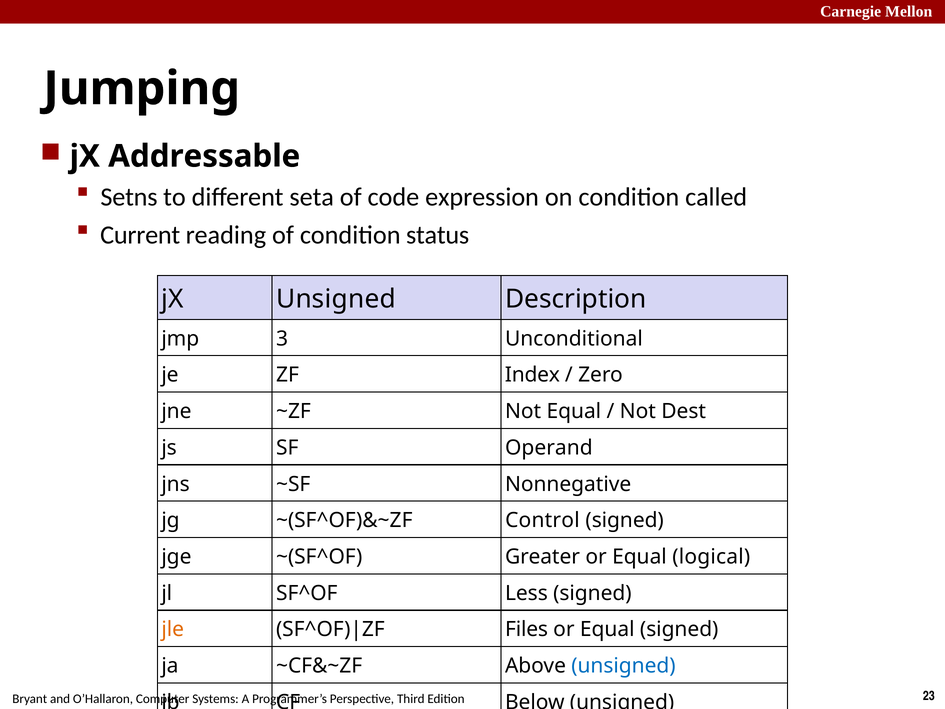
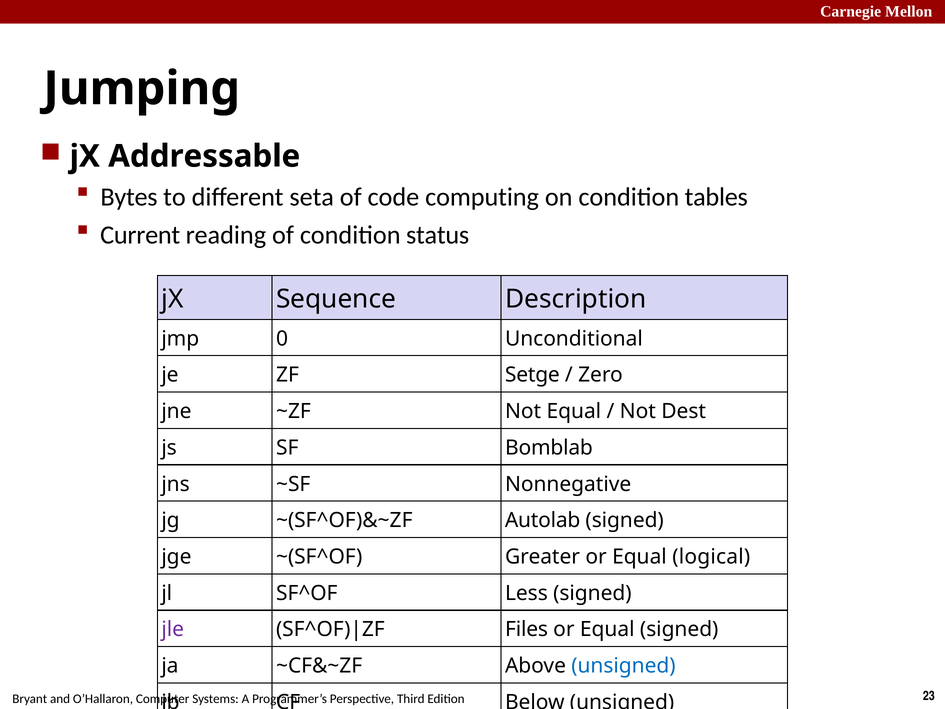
Setns: Setns -> Bytes
expression: expression -> computing
called: called -> tables
jX Unsigned: Unsigned -> Sequence
3: 3 -> 0
Index: Index -> Setge
Operand: Operand -> Bomblab
Control: Control -> Autolab
jle colour: orange -> purple
